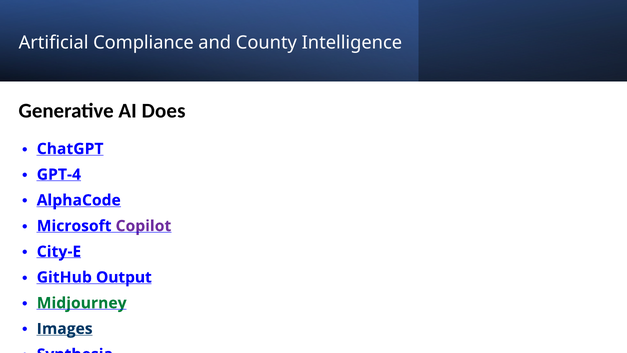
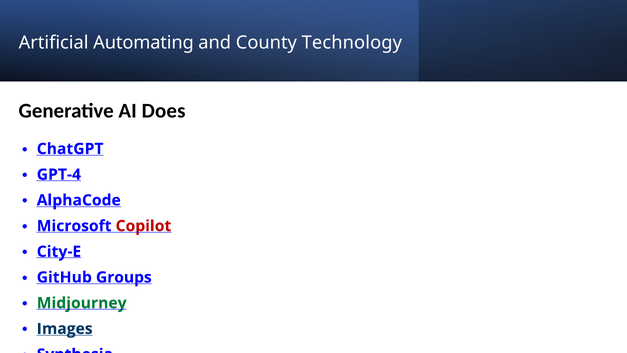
Compliance: Compliance -> Automating
Intelligence: Intelligence -> Technology
Copilot colour: purple -> red
Output: Output -> Groups
